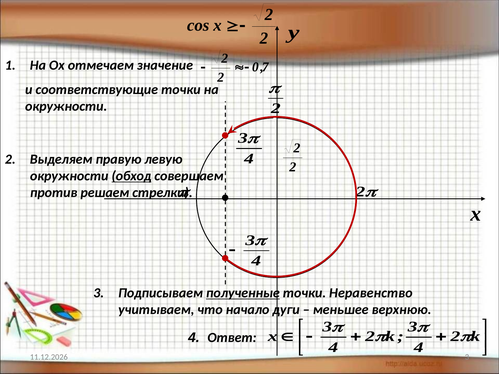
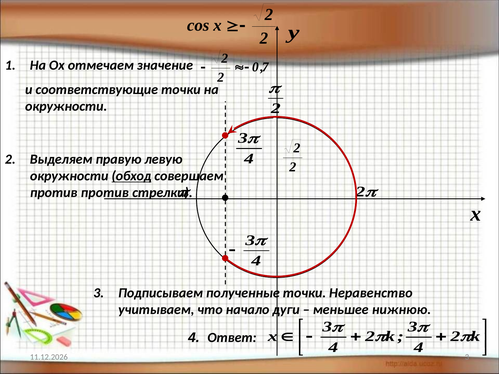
против решаем: решаем -> против
полученные underline: present -> none
верхнюю: верхнюю -> нижнюю
